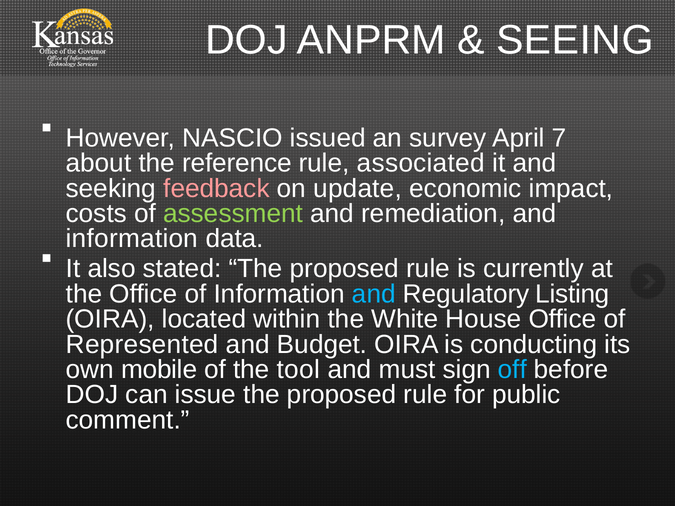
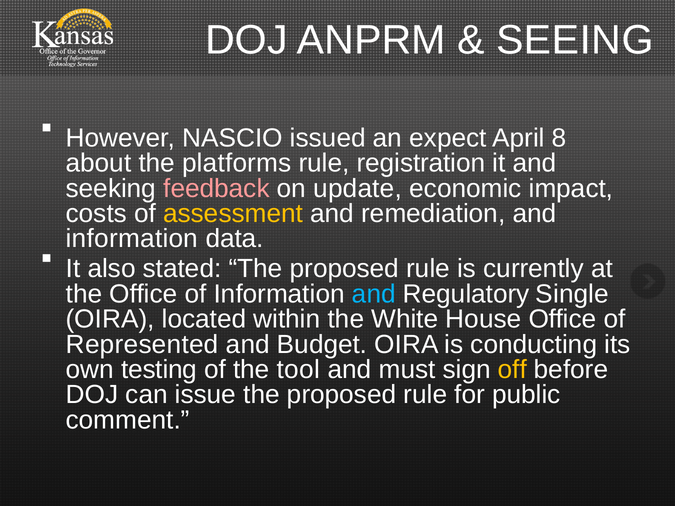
survey: survey -> expect
7: 7 -> 8
reference: reference -> platforms
associated: associated -> registration
assessment colour: light green -> yellow
Listing: Listing -> Single
mobile: mobile -> testing
off colour: light blue -> yellow
